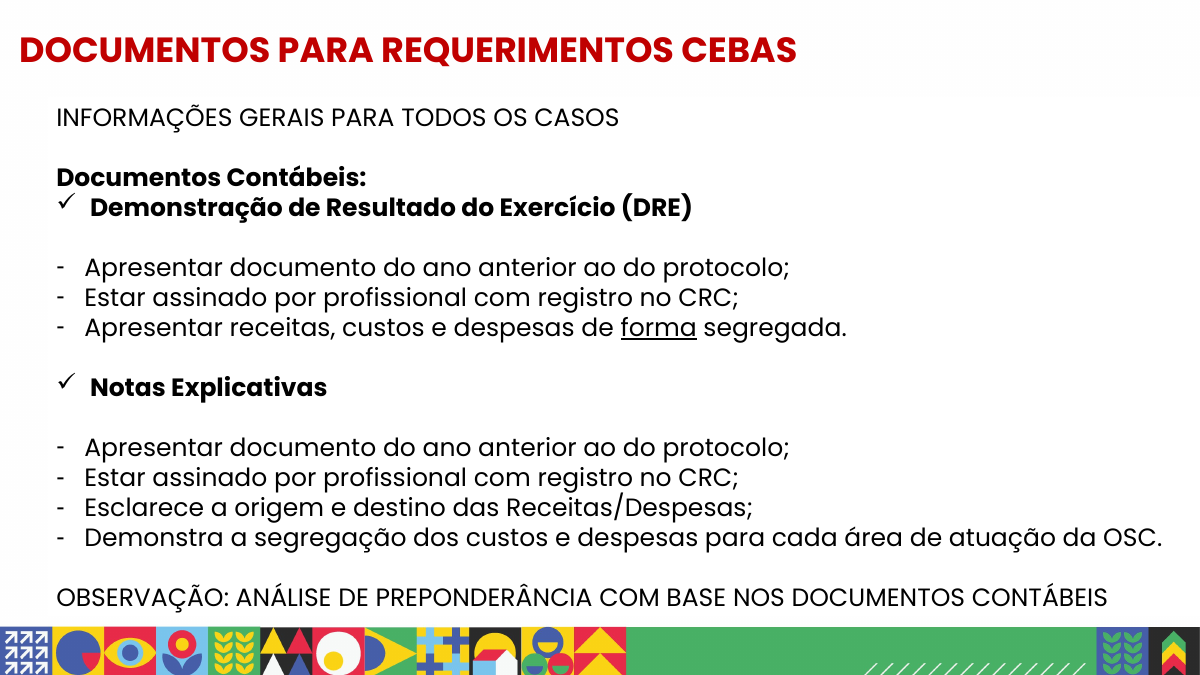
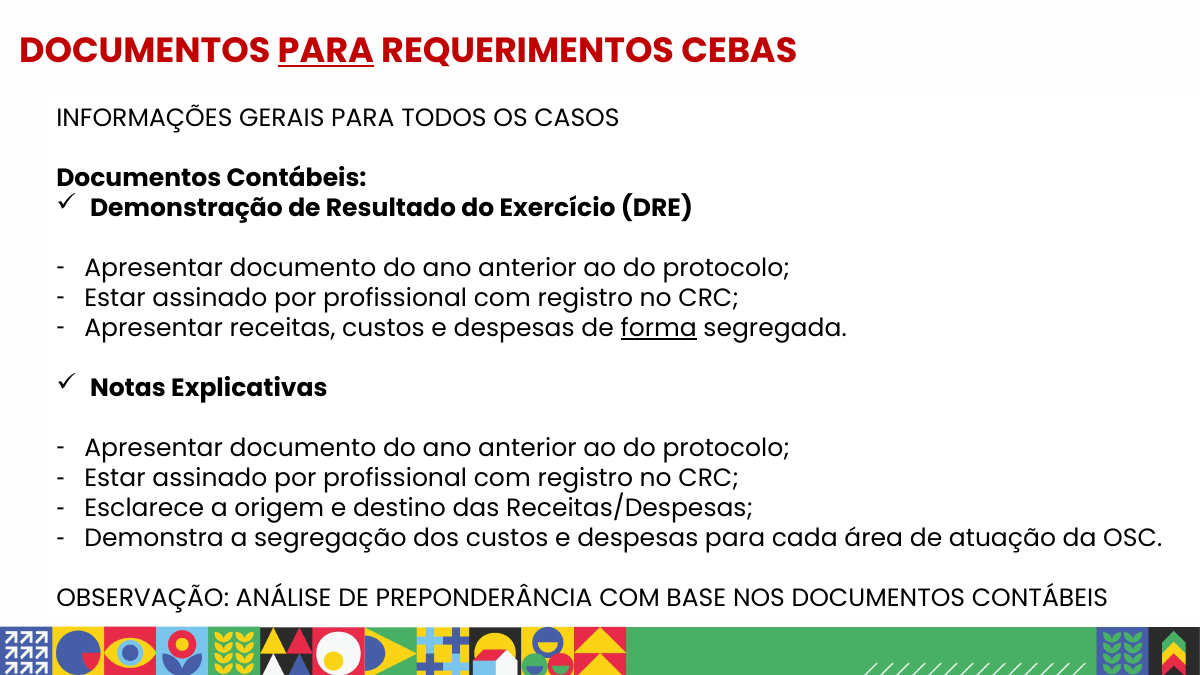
PARA at (326, 51) underline: none -> present
